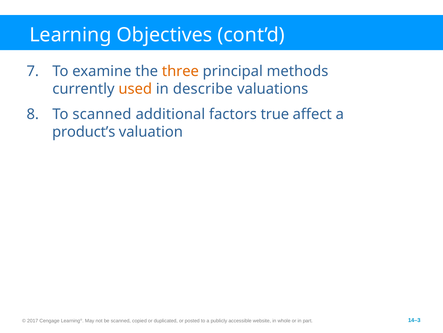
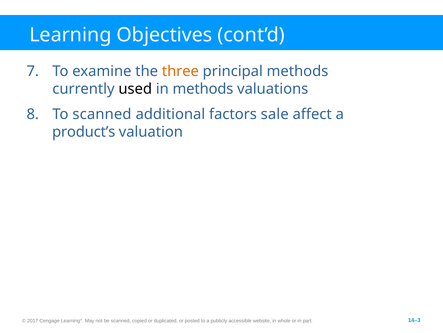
used colour: orange -> black
in describe: describe -> methods
true: true -> sale
